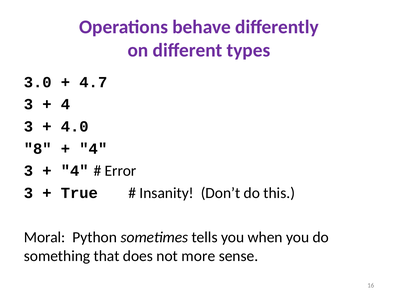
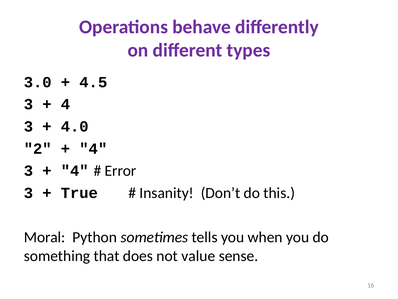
4.7: 4.7 -> 4.5
8: 8 -> 2
more: more -> value
